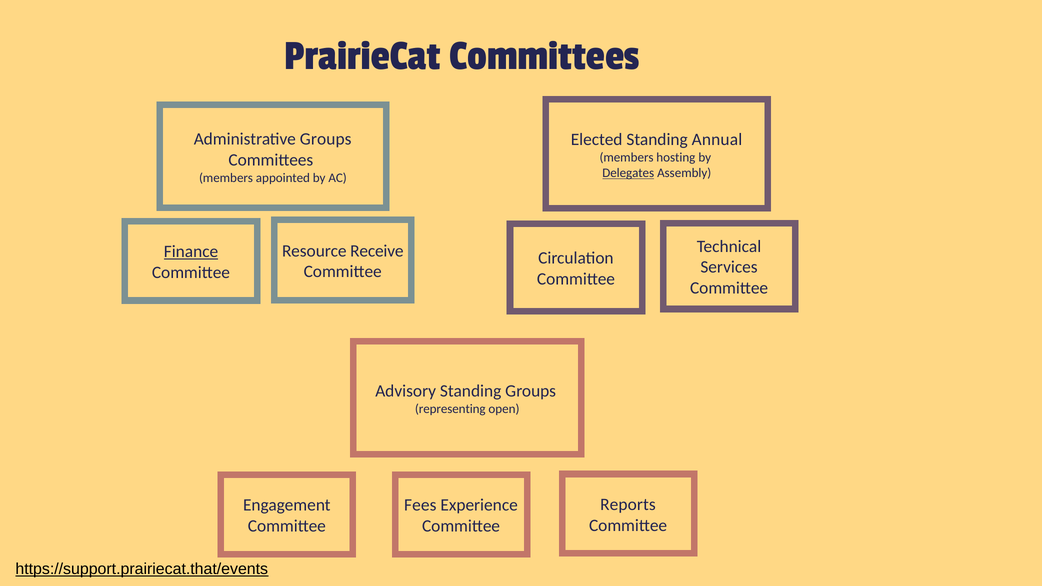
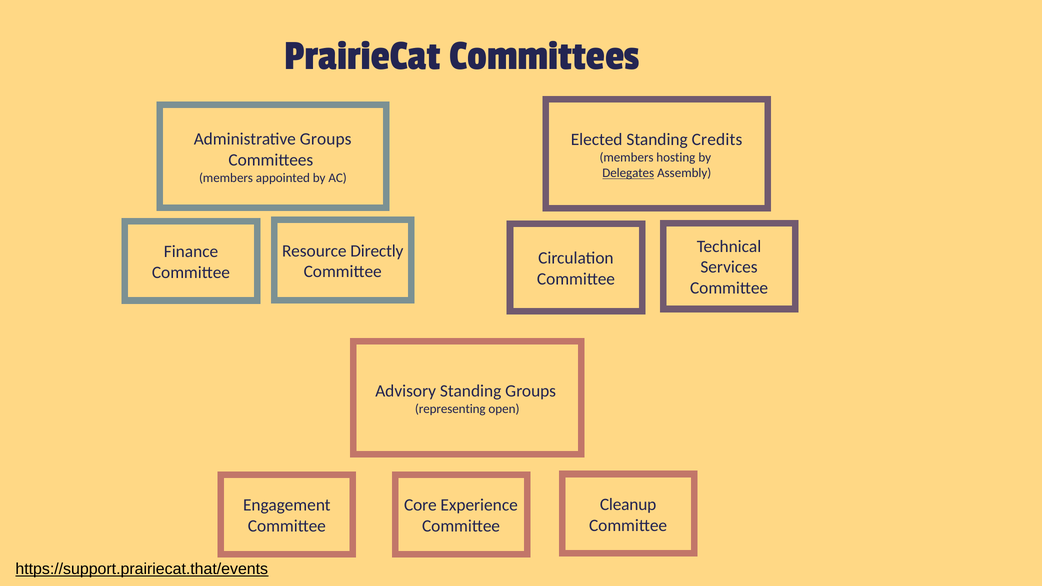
Annual: Annual -> Credits
Receive: Receive -> Directly
Finance underline: present -> none
Reports: Reports -> Cleanup
Fees: Fees -> Core
